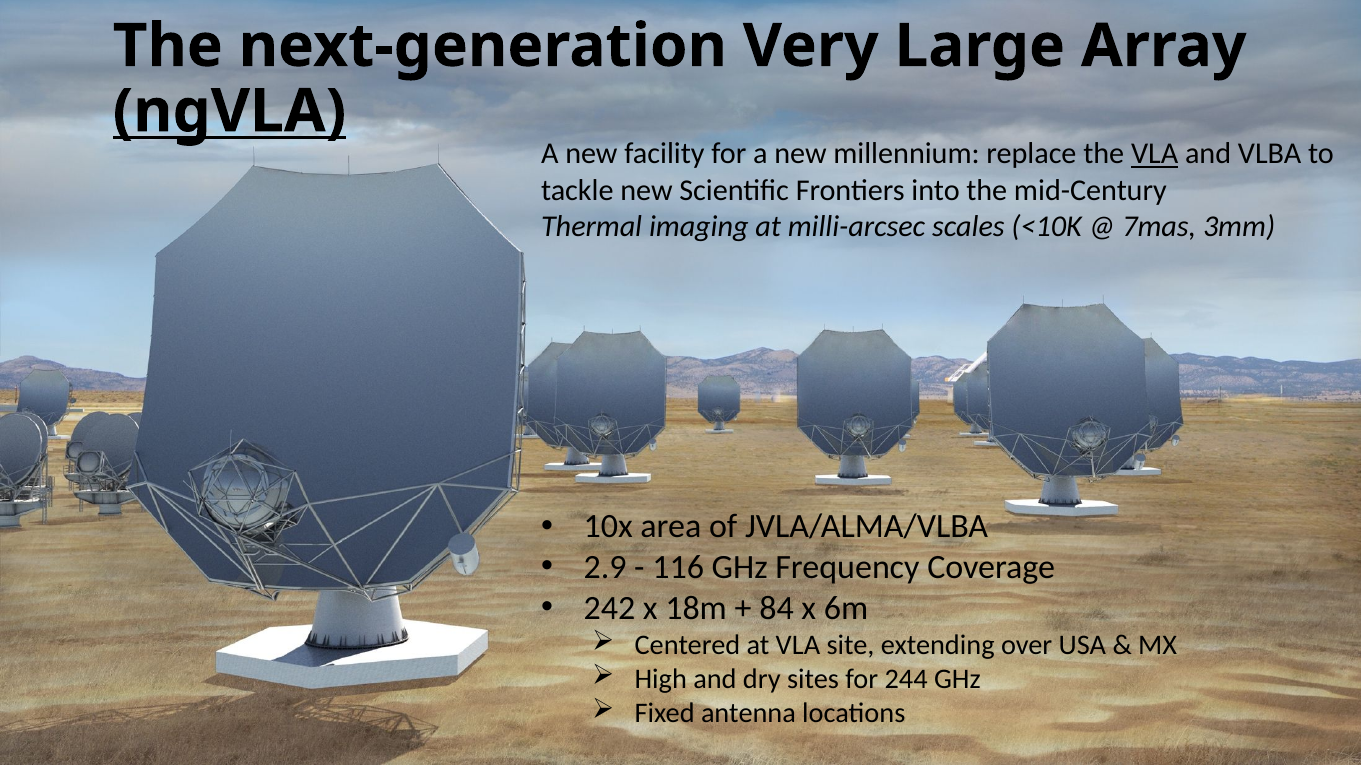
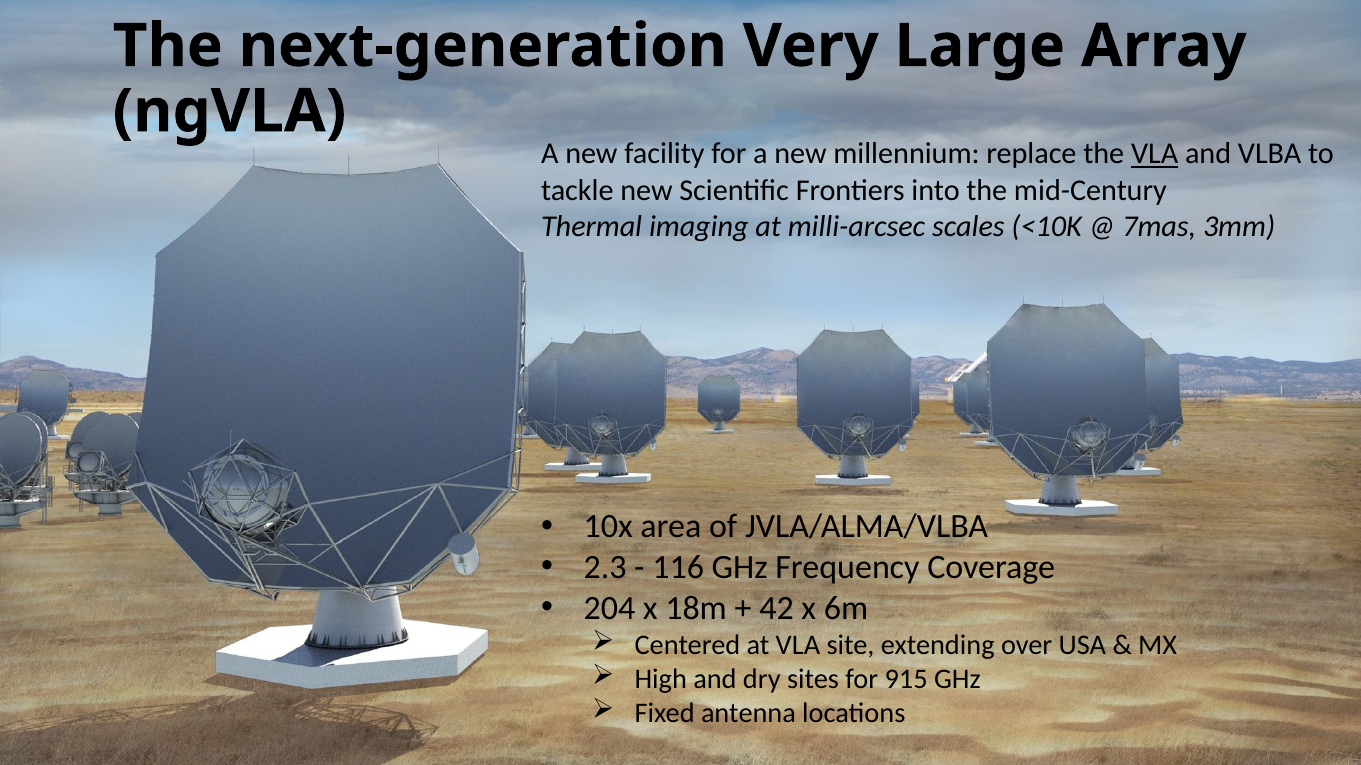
ngVLA underline: present -> none
2.9: 2.9 -> 2.3
242: 242 -> 204
84: 84 -> 42
244: 244 -> 915
